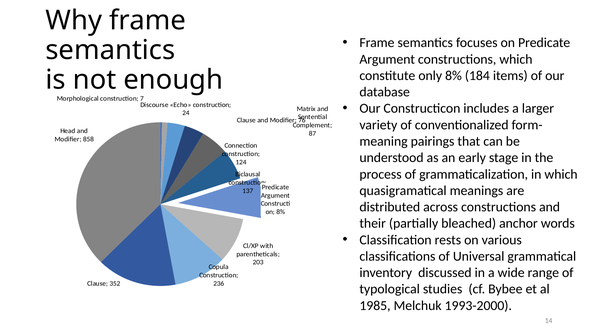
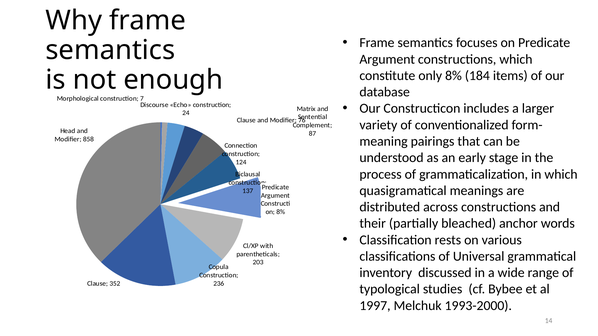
1985: 1985 -> 1997
